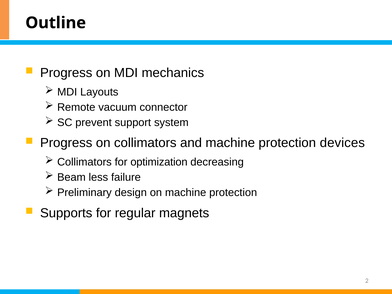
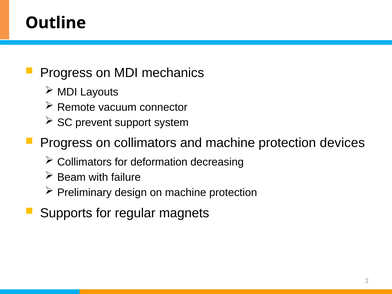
optimization: optimization -> deformation
less: less -> with
